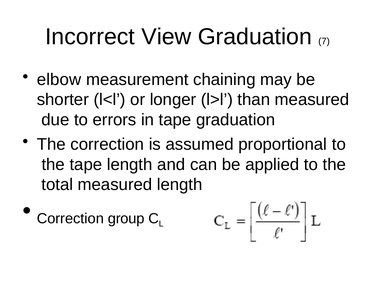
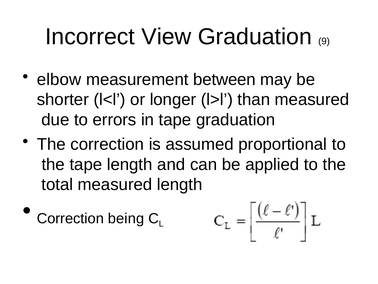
7: 7 -> 9
chaining: chaining -> between
group: group -> being
